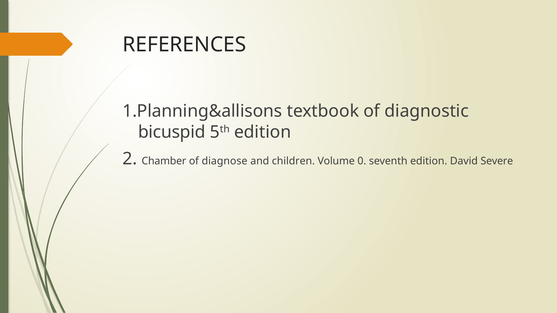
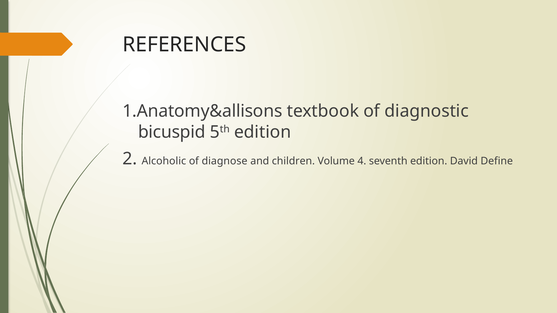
1.Planning&allisons: 1.Planning&allisons -> 1.Anatomy&allisons
Chamber: Chamber -> Alcoholic
0: 0 -> 4
Severe: Severe -> Define
